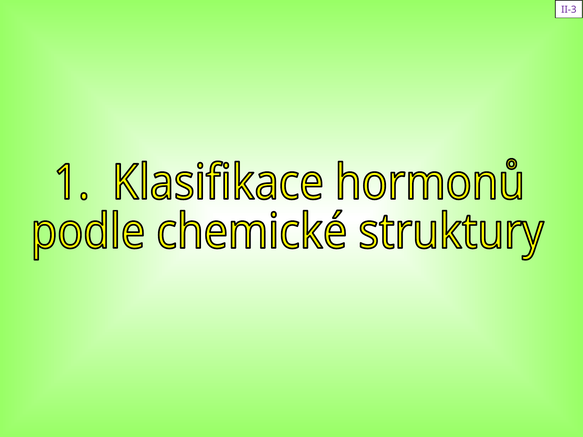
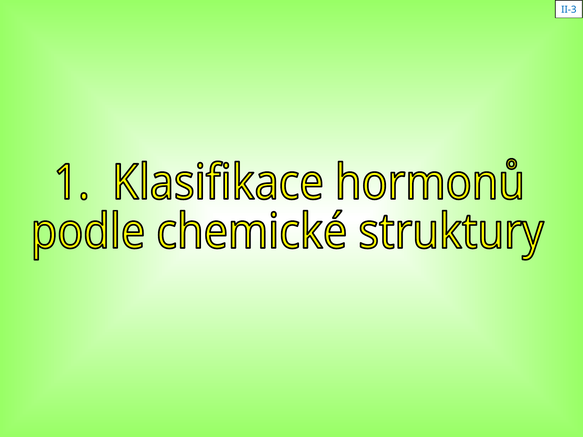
II-3 colour: purple -> blue
